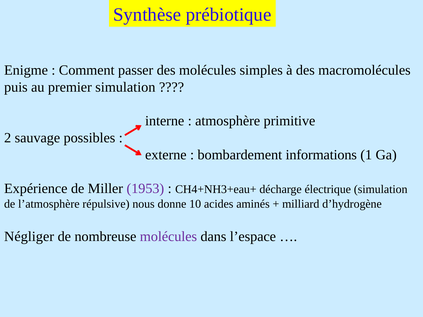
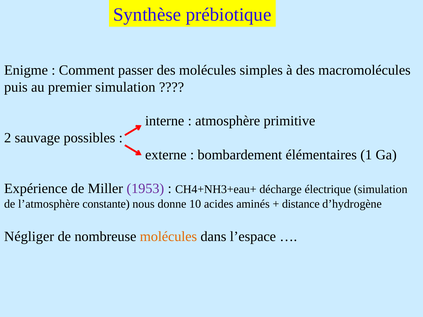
informations: informations -> élémentaires
répulsive: répulsive -> constante
milliard: milliard -> distance
molécules at (168, 237) colour: purple -> orange
